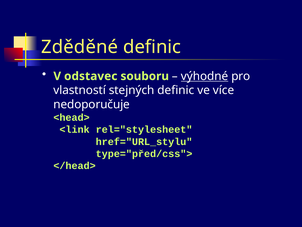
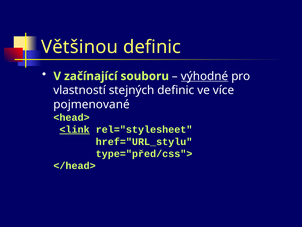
Zděděné: Zděděné -> Většinou
odstavec: odstavec -> začínající
nedoporučuje: nedoporučuje -> pojmenované
<link underline: none -> present
